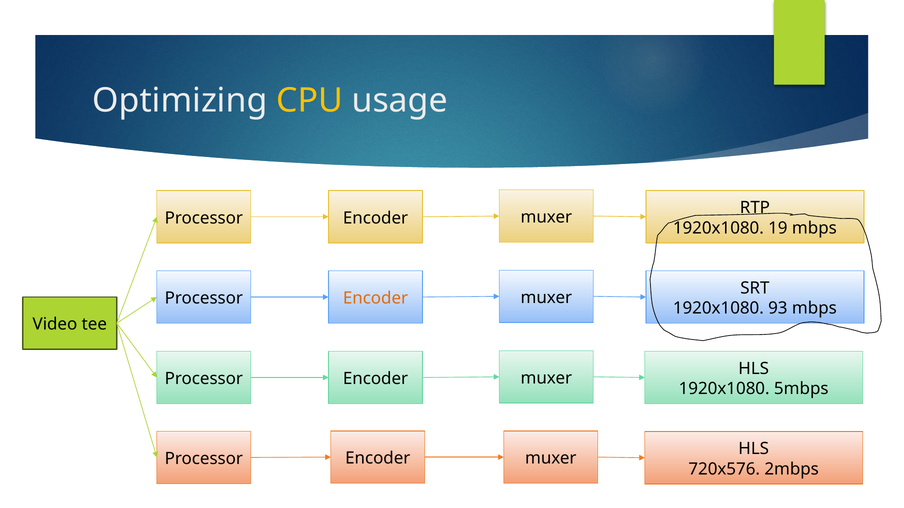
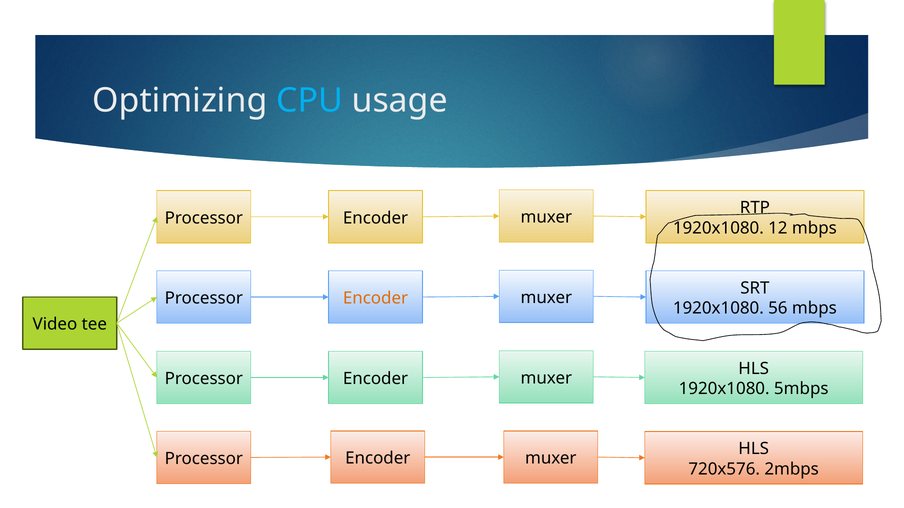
CPU colour: yellow -> light blue
19: 19 -> 12
93: 93 -> 56
